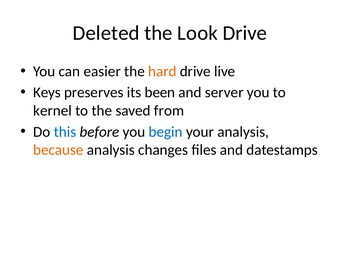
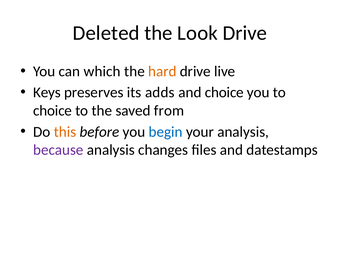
easier: easier -> which
been: been -> adds
and server: server -> choice
kernel at (52, 111): kernel -> choice
this colour: blue -> orange
because colour: orange -> purple
